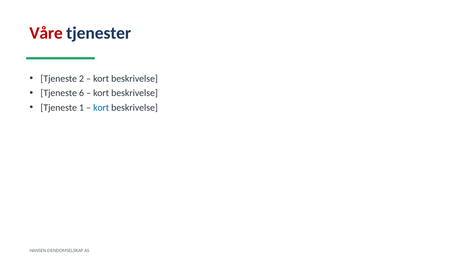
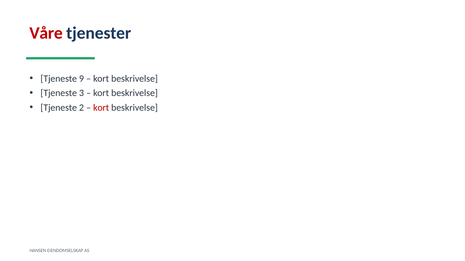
2: 2 -> 9
6: 6 -> 3
1: 1 -> 2
kort at (101, 108) colour: blue -> red
